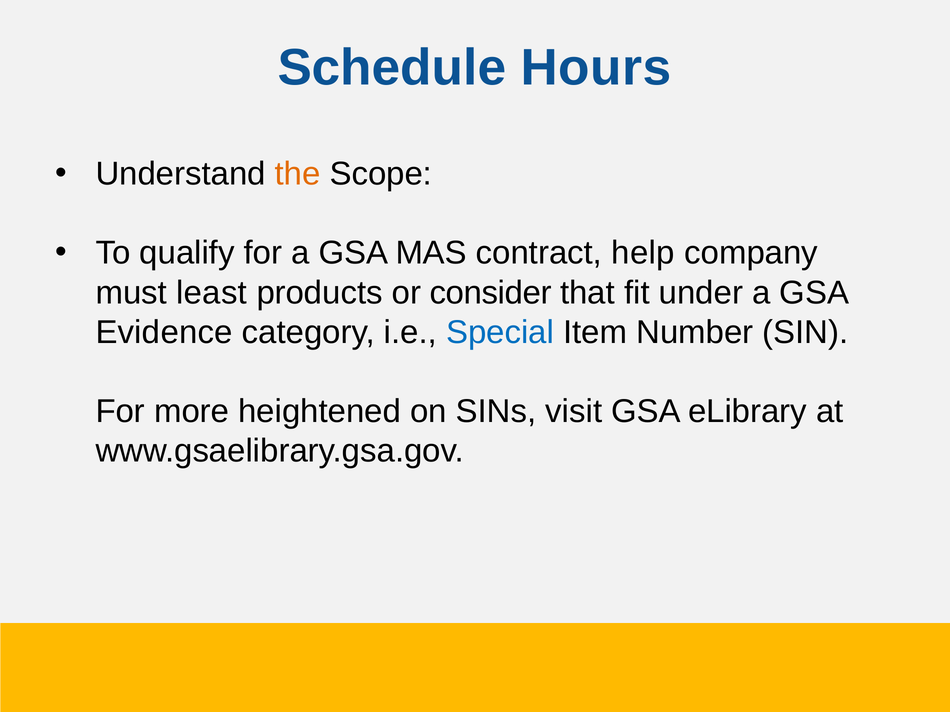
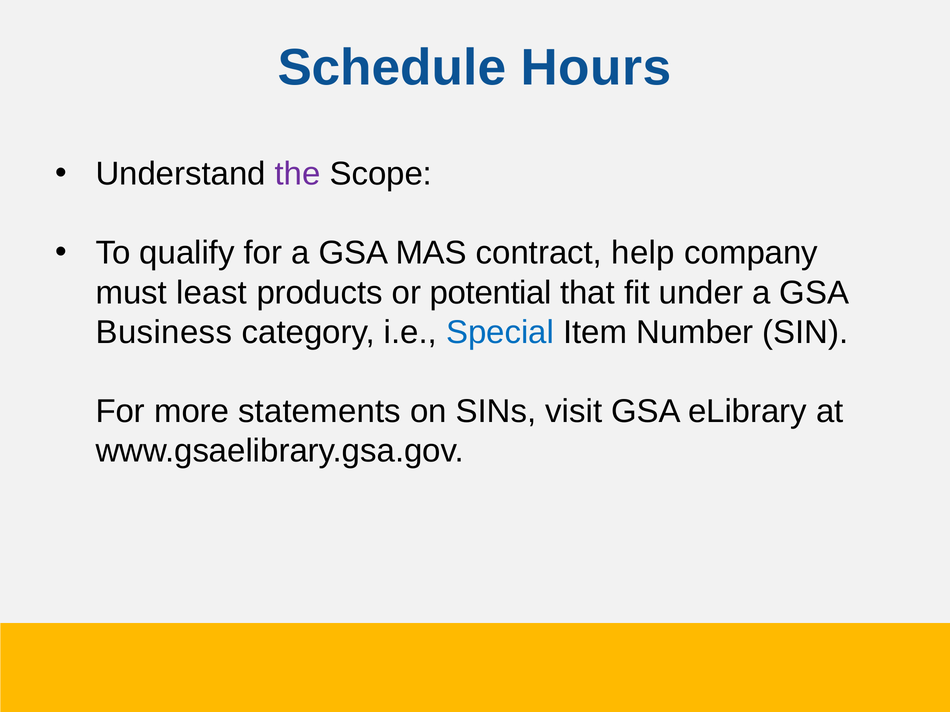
the colour: orange -> purple
consider: consider -> potential
Evidence: Evidence -> Business
heightened: heightened -> statements
